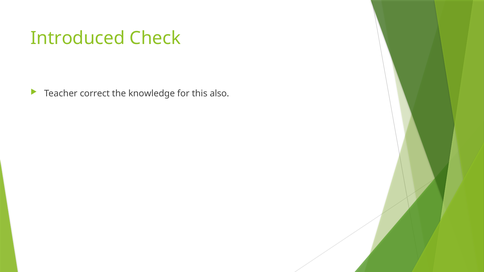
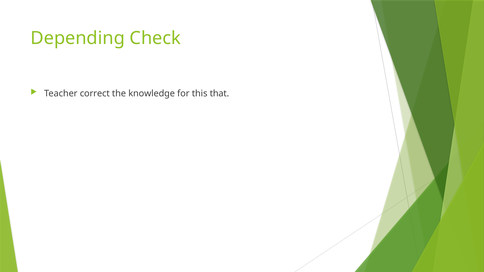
Introduced: Introduced -> Depending
also: also -> that
